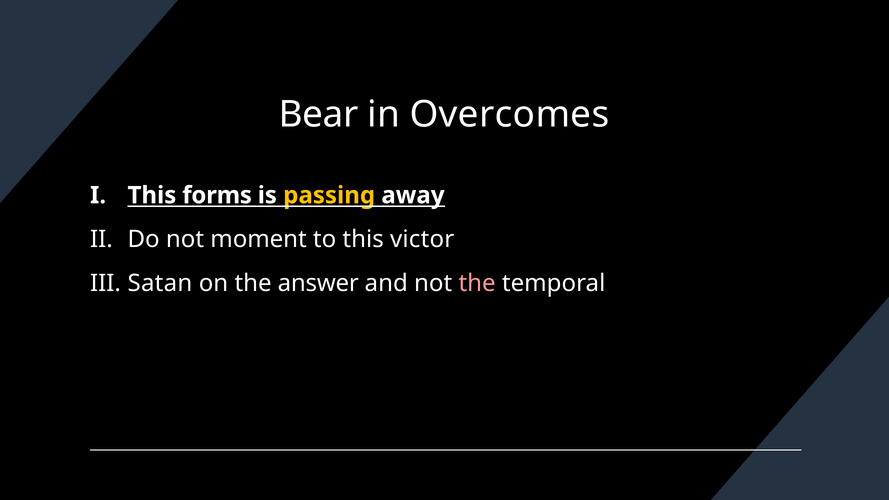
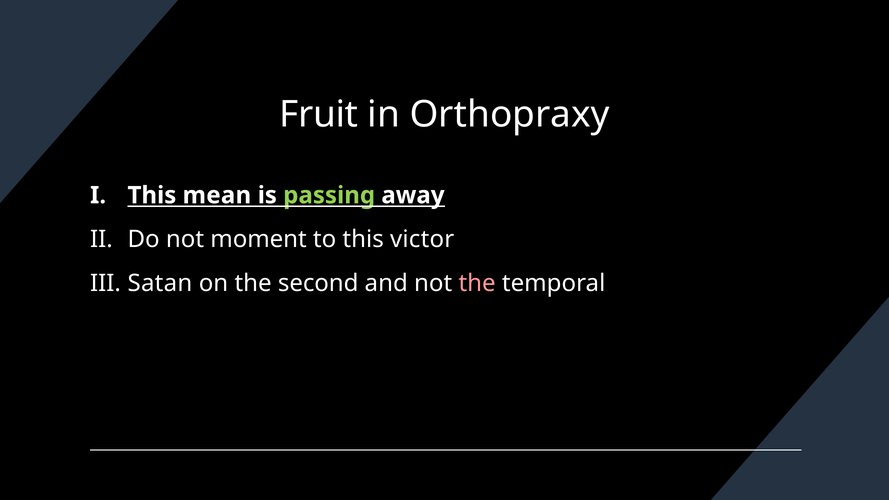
Bear: Bear -> Fruit
Overcomes: Overcomes -> Orthopraxy
forms: forms -> mean
passing colour: yellow -> light green
answer: answer -> second
